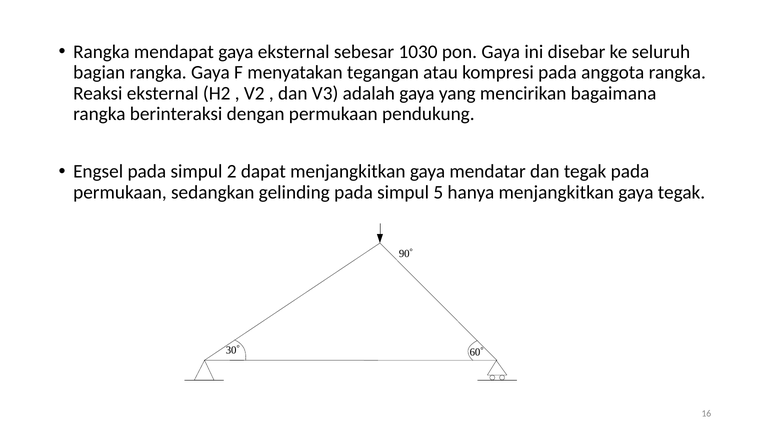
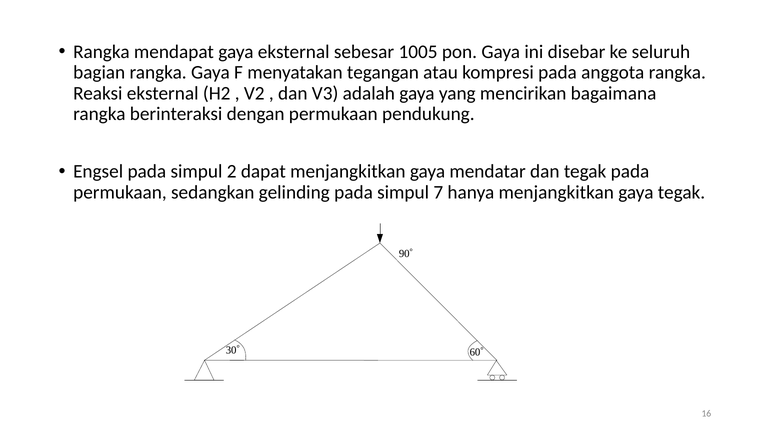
1030: 1030 -> 1005
5: 5 -> 7
